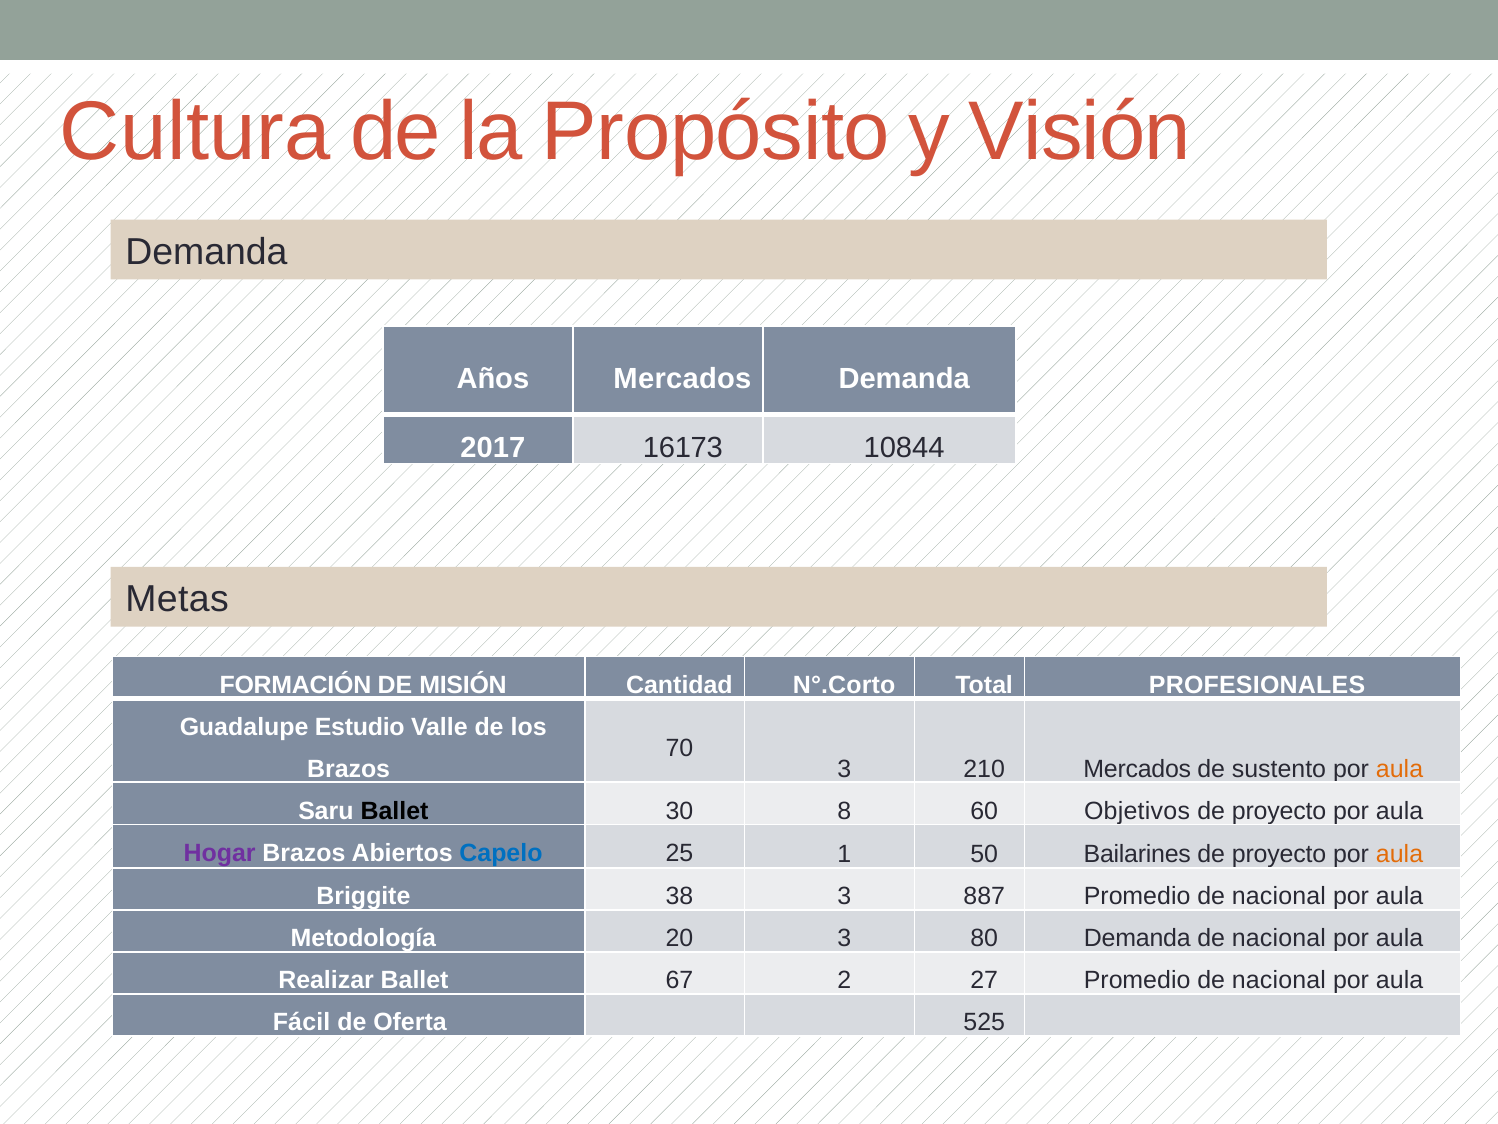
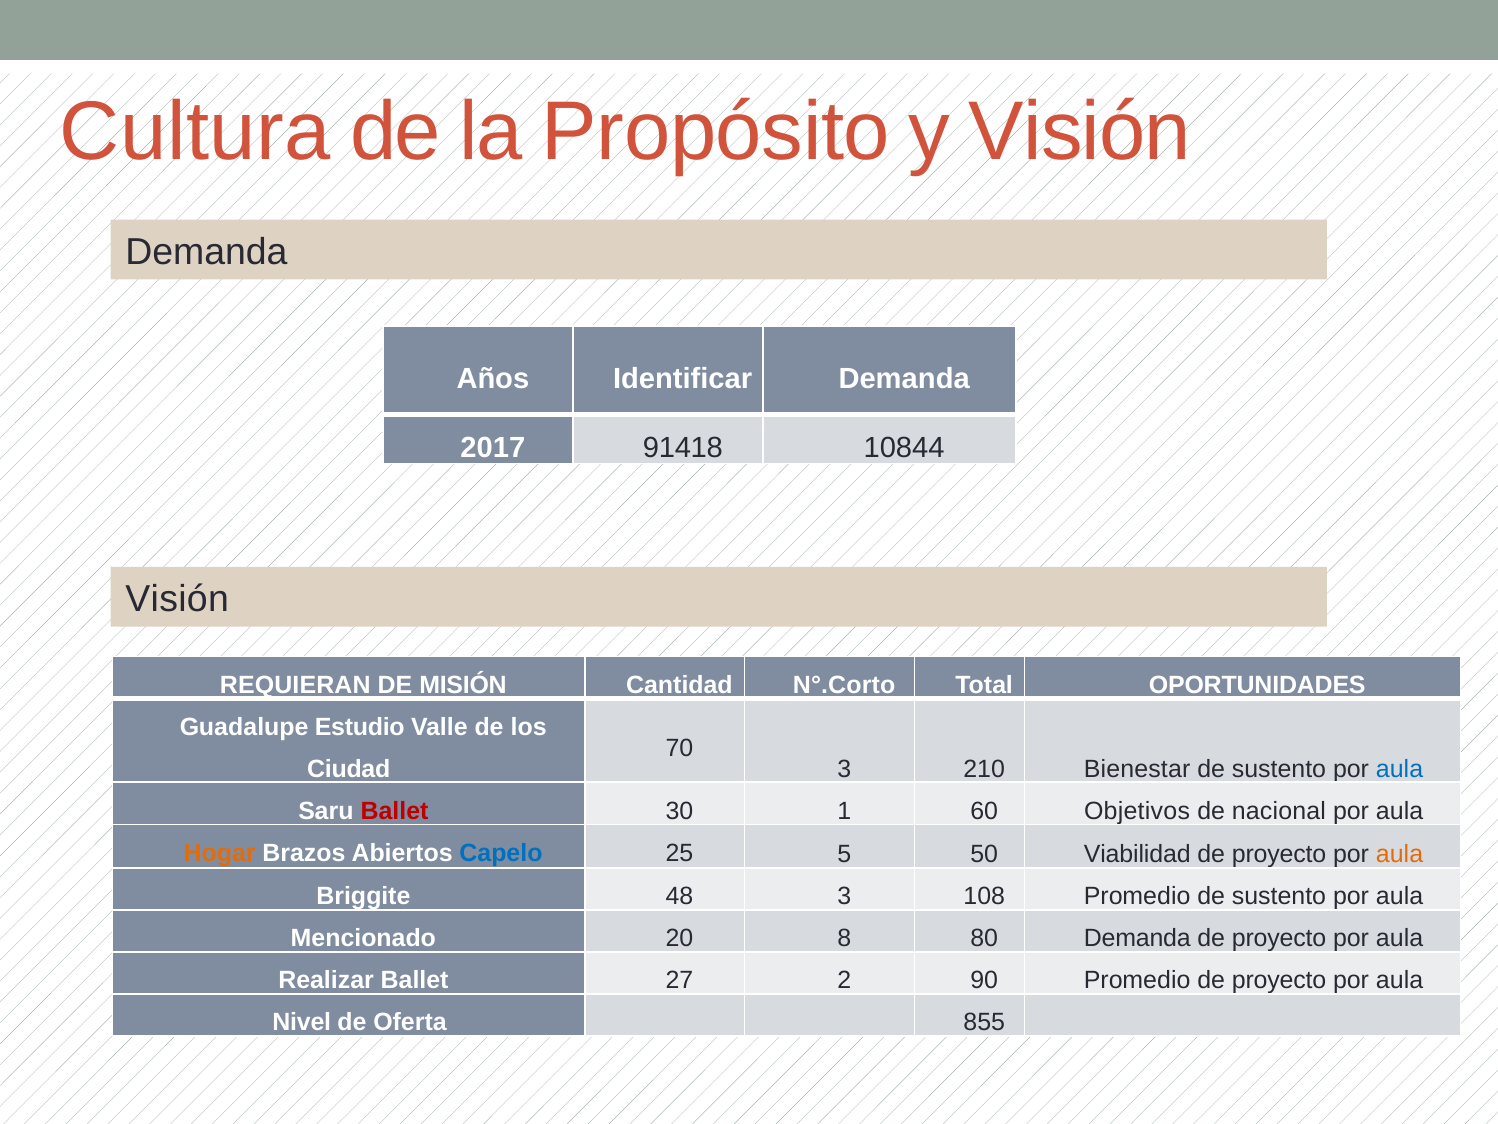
Años Mercados: Mercados -> Identificar
16173: 16173 -> 91418
Metas at (177, 599): Metas -> Visión
FORMACIÓN: FORMACIÓN -> REQUIERAN
PROFESIONALES: PROFESIONALES -> OPORTUNIDADES
Brazos at (349, 768): Brazos -> Ciudad
210 Mercados: Mercados -> Bienestar
aula at (1400, 769) colour: orange -> blue
Ballet at (395, 810) colour: black -> red
8: 8 -> 1
proyecto at (1279, 811): proyecto -> nacional
Hogar colour: purple -> orange
1: 1 -> 5
Bailarines: Bailarines -> Viabilidad
38: 38 -> 48
887: 887 -> 108
nacional at (1279, 896): nacional -> sustento
Metodología: Metodología -> Mencionado
20 3: 3 -> 8
nacional at (1279, 938): nacional -> proyecto
67: 67 -> 27
27: 27 -> 90
nacional at (1279, 980): nacional -> proyecto
Fácil: Fácil -> Nivel
525: 525 -> 855
